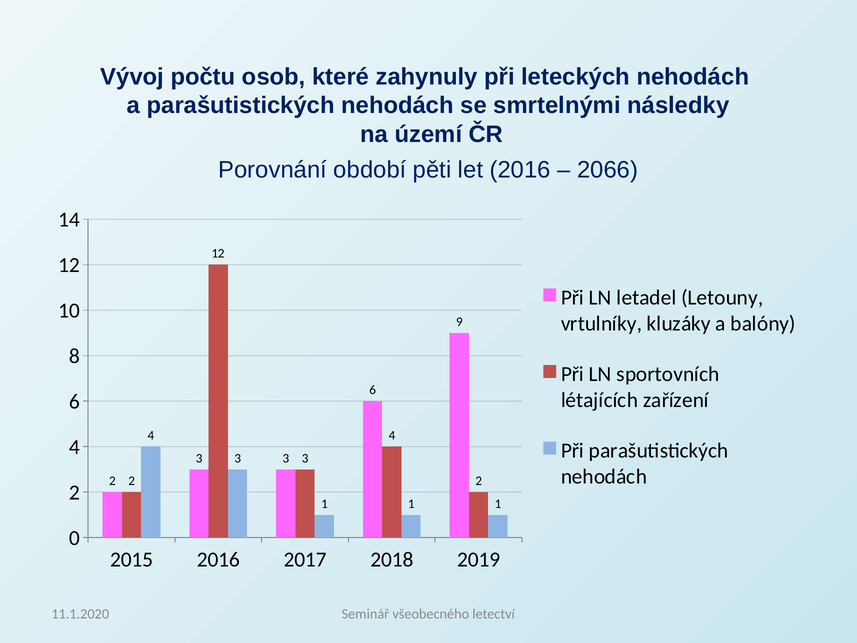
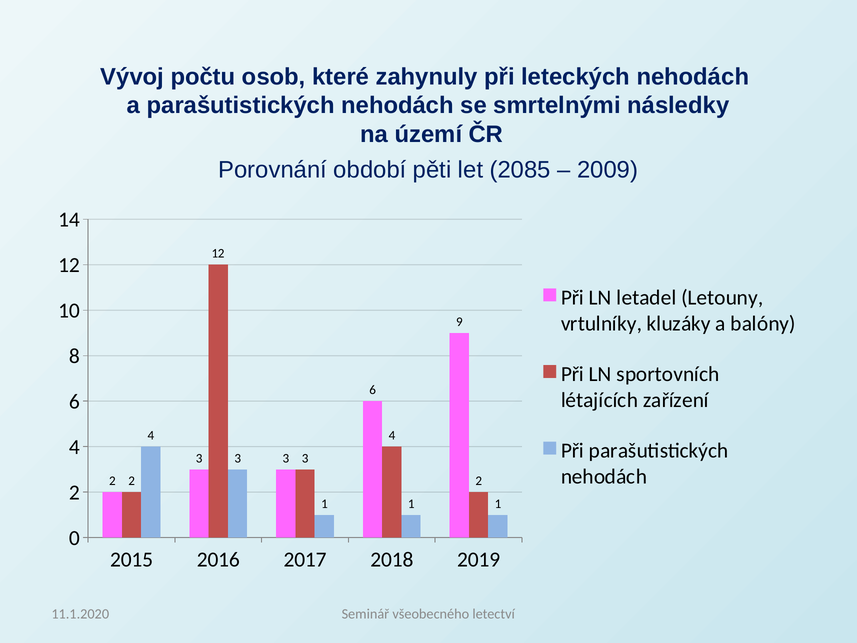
let 2016: 2016 -> 2085
2066: 2066 -> 2009
